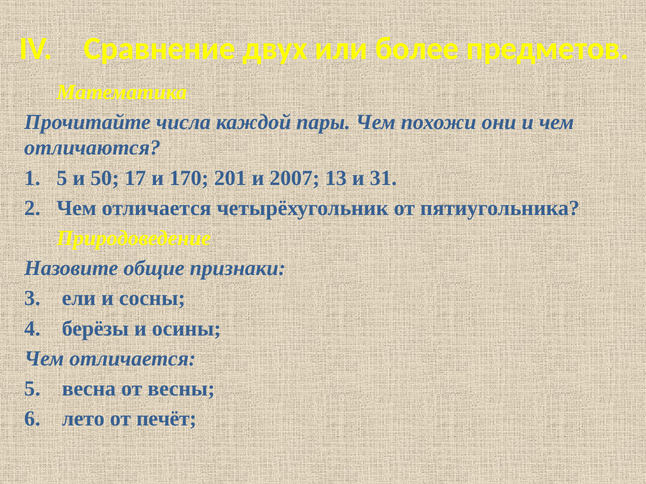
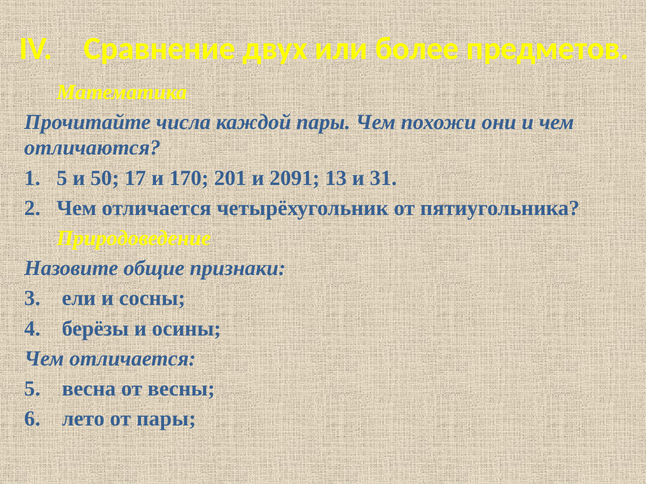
2007: 2007 -> 2091
от печёт: печёт -> пары
